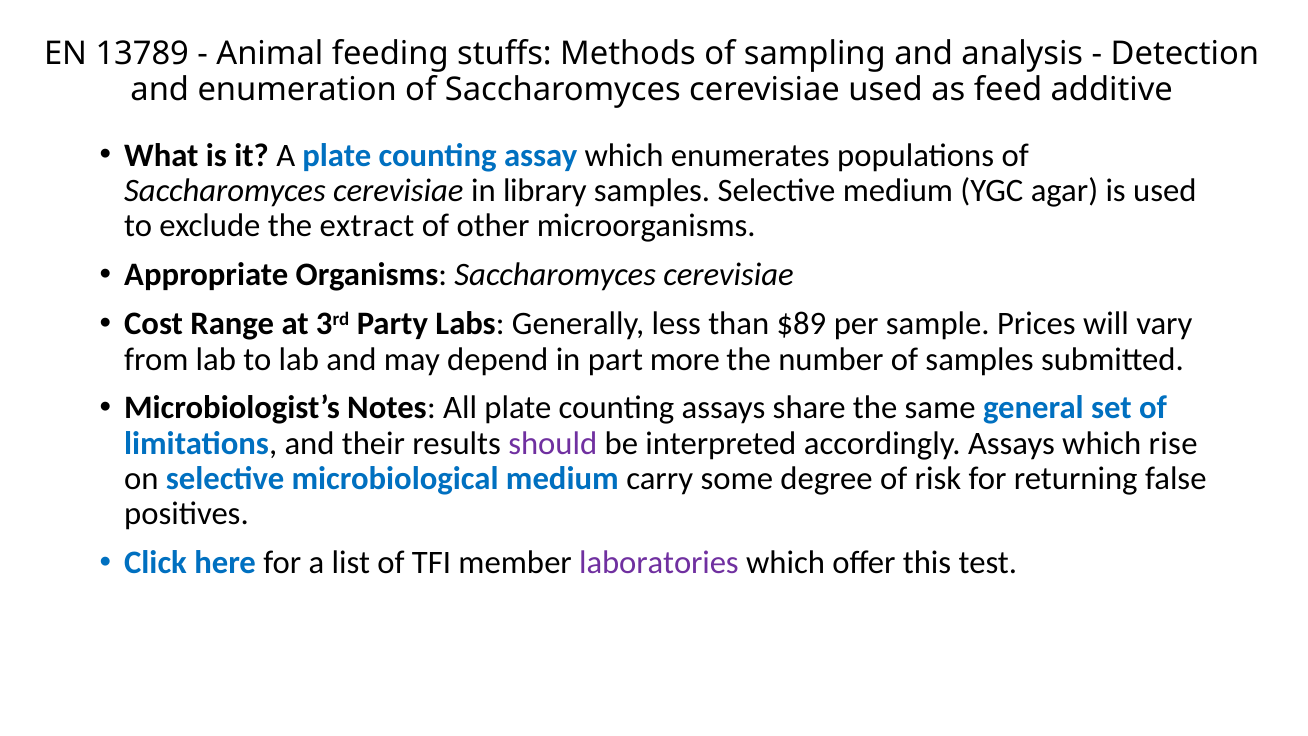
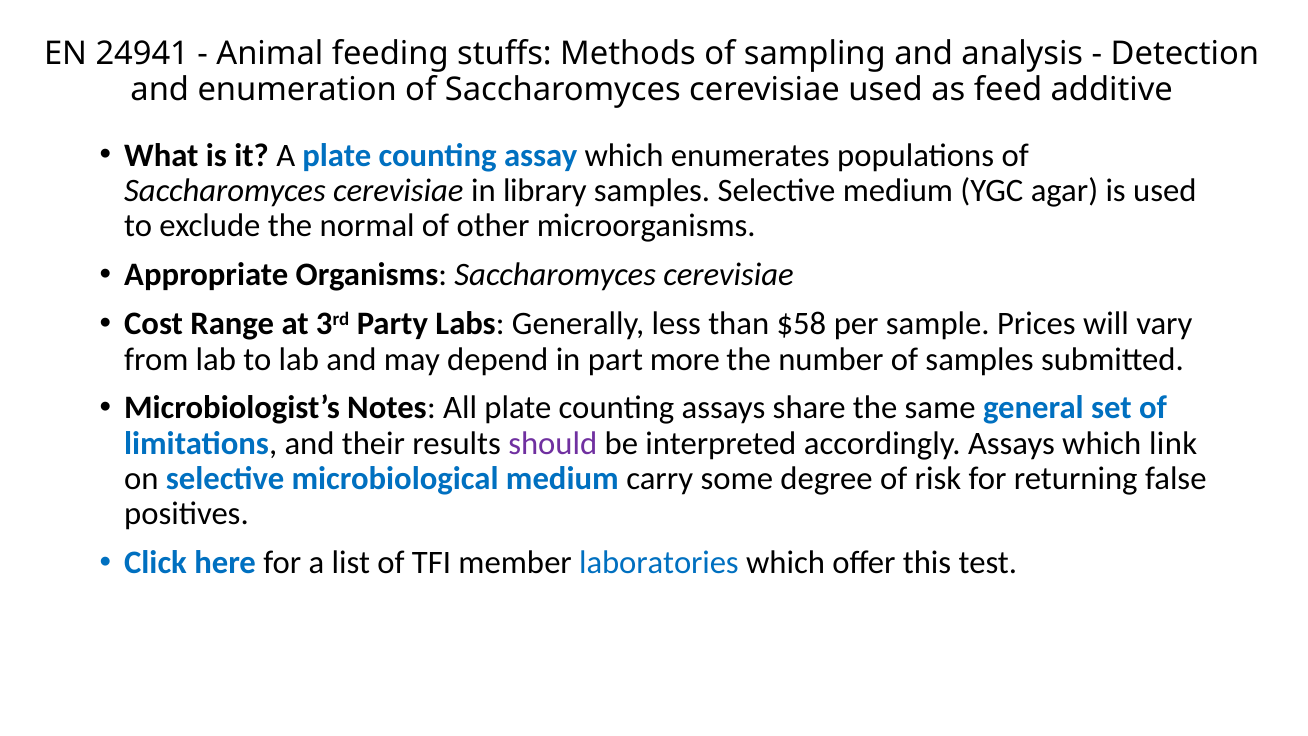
13789: 13789 -> 24941
extract: extract -> normal
$89: $89 -> $58
rise: rise -> link
laboratories colour: purple -> blue
